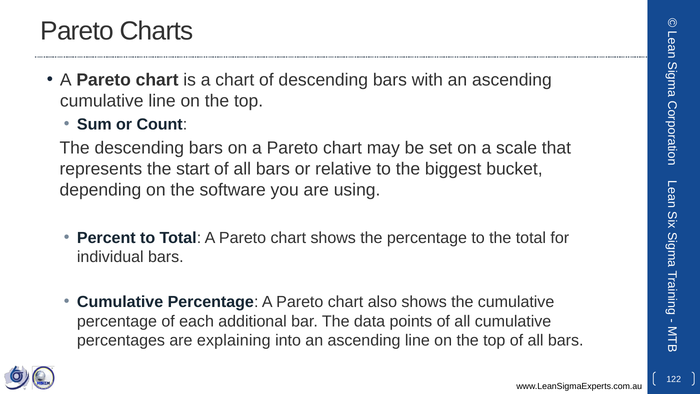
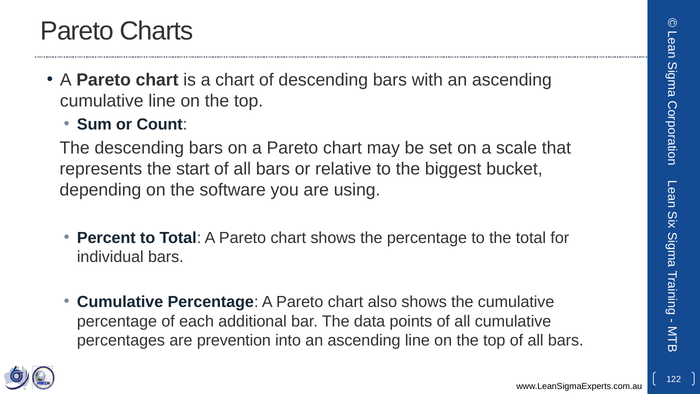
explaining: explaining -> prevention
